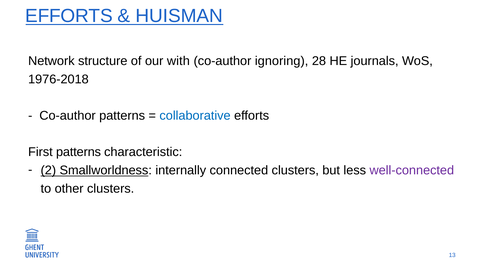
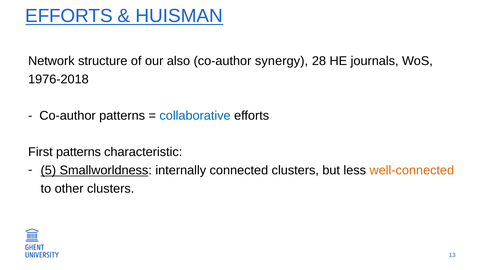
with: with -> also
ignoring: ignoring -> synergy
2: 2 -> 5
well-connected colour: purple -> orange
